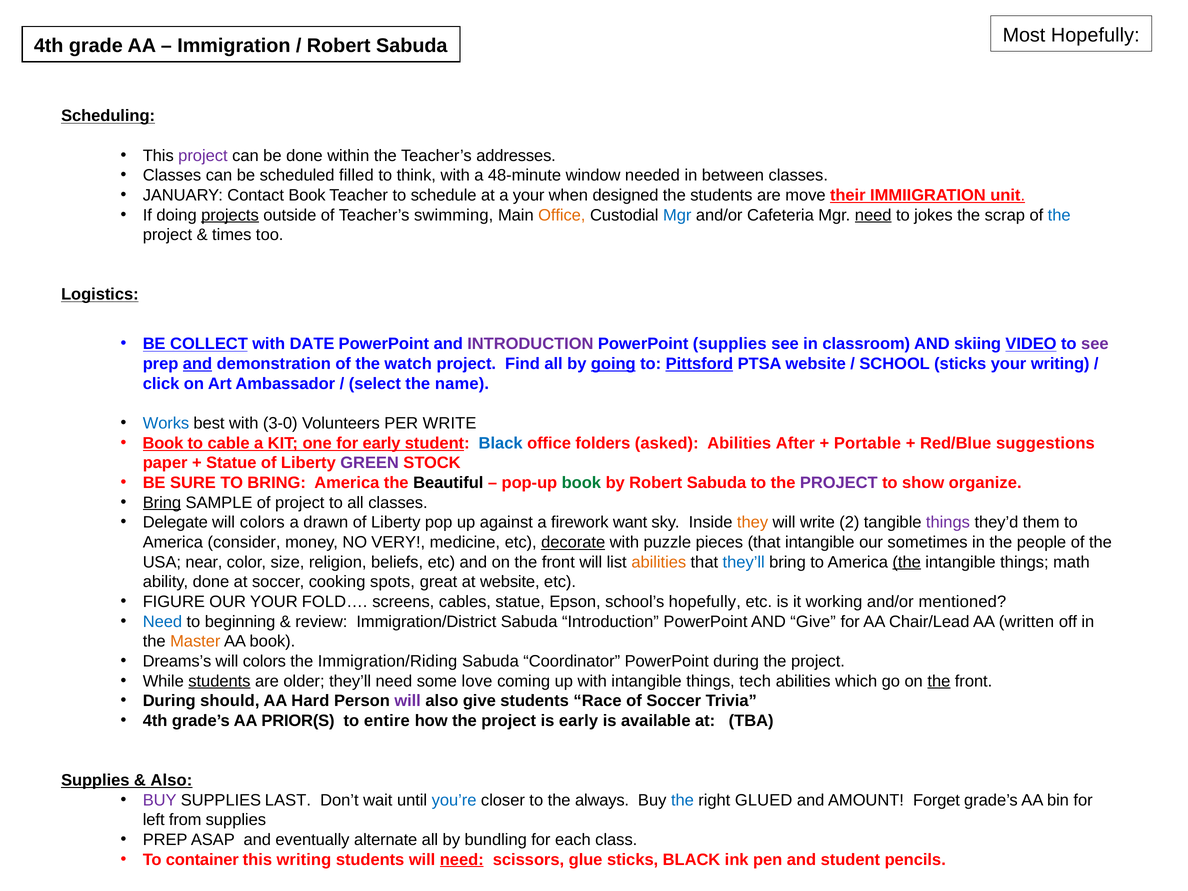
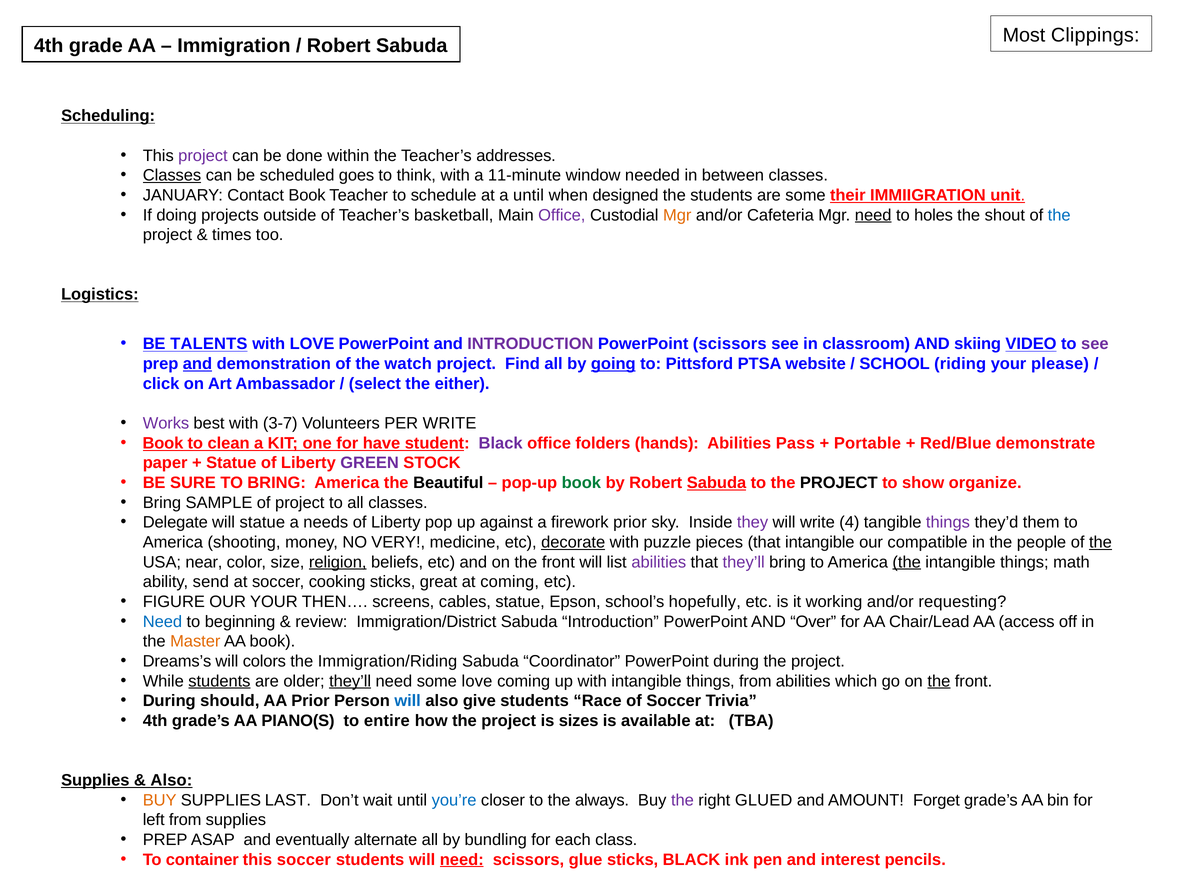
Most Hopefully: Hopefully -> Clippings
Classes at (172, 175) underline: none -> present
filled: filled -> goes
48-minute: 48-minute -> 11-minute
a your: your -> until
are move: move -> some
projects underline: present -> none
swimming: swimming -> basketball
Office at (562, 215) colour: orange -> purple
Mgr at (677, 215) colour: blue -> orange
jokes: jokes -> holes
scrap: scrap -> shout
COLLECT: COLLECT -> TALENTS
with DATE: DATE -> LOVE
PowerPoint supplies: supplies -> scissors
Pittsford underline: present -> none
SCHOOL sticks: sticks -> riding
your writing: writing -> please
name: name -> either
Works colour: blue -> purple
3-0: 3-0 -> 3-7
cable: cable -> clean
for early: early -> have
Black at (501, 443) colour: blue -> purple
asked: asked -> hands
After: After -> Pass
suggestions: suggestions -> demonstrate
Sabuda at (717, 483) underline: none -> present
PROJECT at (839, 483) colour: purple -> black
Bring at (162, 503) underline: present -> none
colors at (262, 522): colors -> statue
drawn: drawn -> needs
firework want: want -> prior
they colour: orange -> purple
2: 2 -> 4
consider: consider -> shooting
sometimes: sometimes -> compatible
the at (1100, 542) underline: none -> present
religion underline: none -> present
abilities at (659, 562) colour: orange -> purple
they’ll at (744, 562) colour: blue -> purple
ability done: done -> send
cooking spots: spots -> sticks
at website: website -> coming
FOLD…: FOLD… -> THEN…
mentioned: mentioned -> requesting
AND Give: Give -> Over
written: written -> access
they’ll at (350, 681) underline: none -> present
things tech: tech -> from
AA Hard: Hard -> Prior
will at (408, 701) colour: purple -> blue
PRIOR(S: PRIOR(S -> PIANO(S
is early: early -> sizes
BUY at (160, 800) colour: purple -> orange
the at (682, 800) colour: blue -> purple
this writing: writing -> soccer
and student: student -> interest
